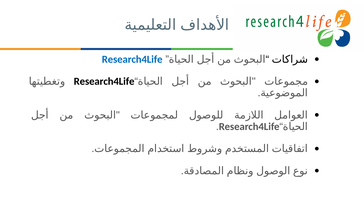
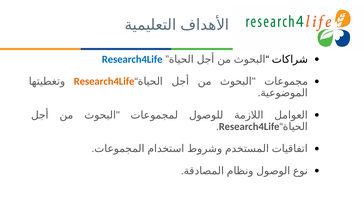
Research4Life at (104, 81) colour: black -> orange
